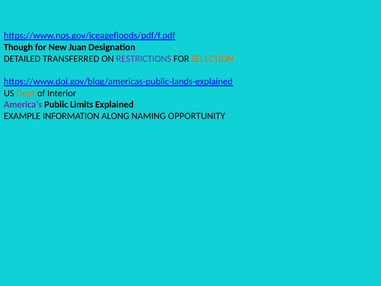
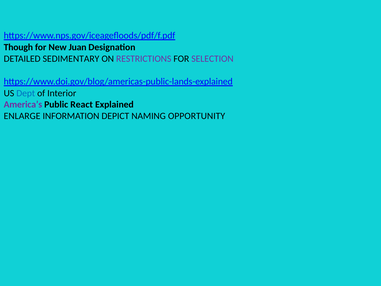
TRANSFERRED: TRANSFERRED -> SEDIMENTARY
SELECTION colour: orange -> purple
Dept colour: orange -> blue
Limits: Limits -> React
EXAMPLE: EXAMPLE -> ENLARGE
ALONG: ALONG -> DEPICT
